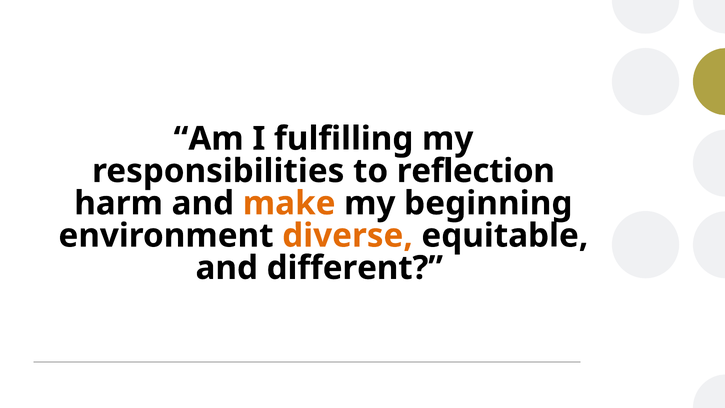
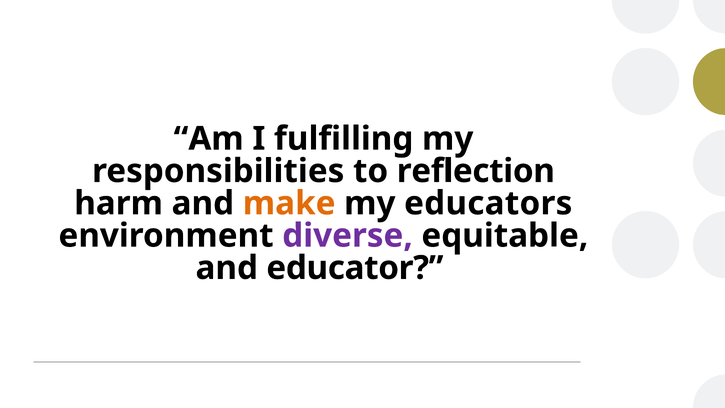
beginning: beginning -> educators
diverse colour: orange -> purple
different: different -> educator
